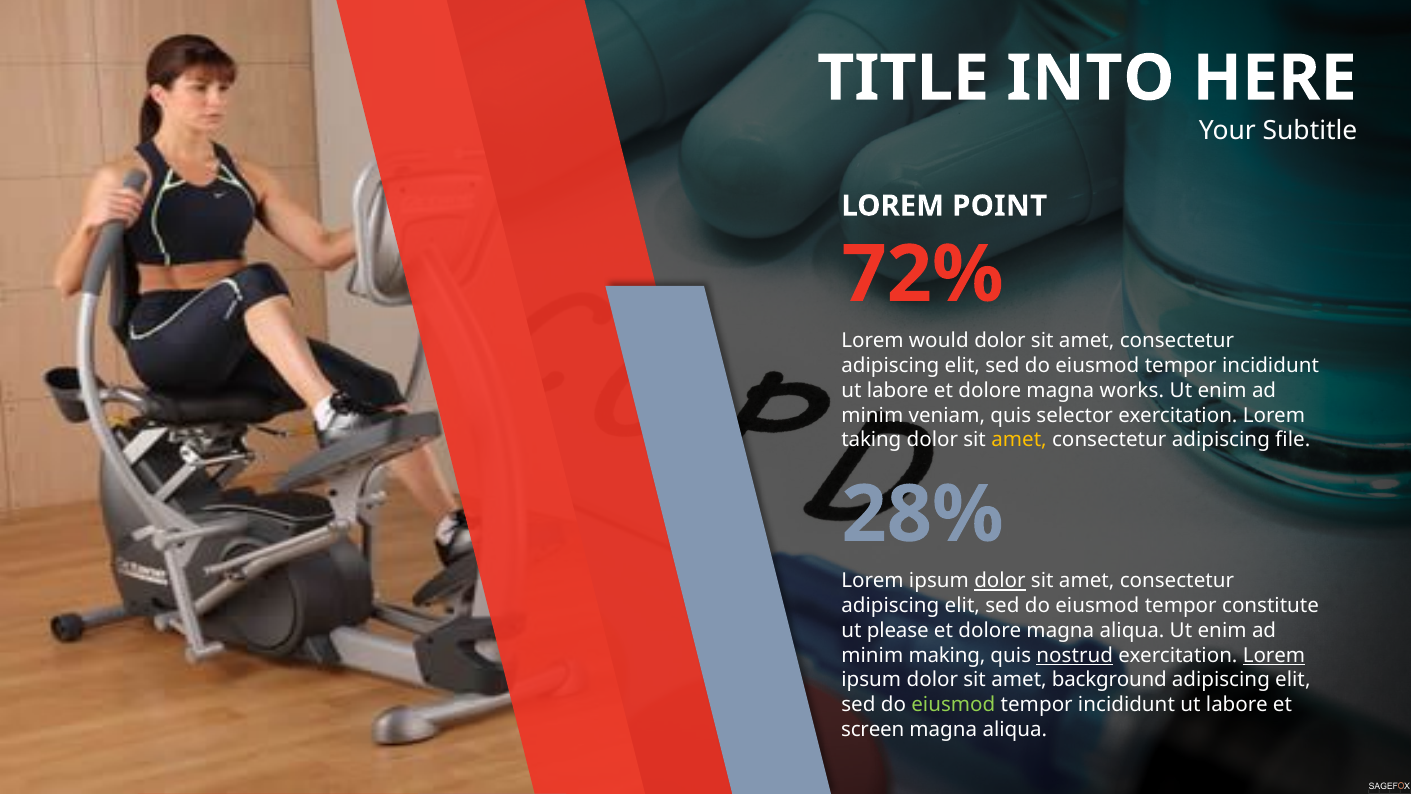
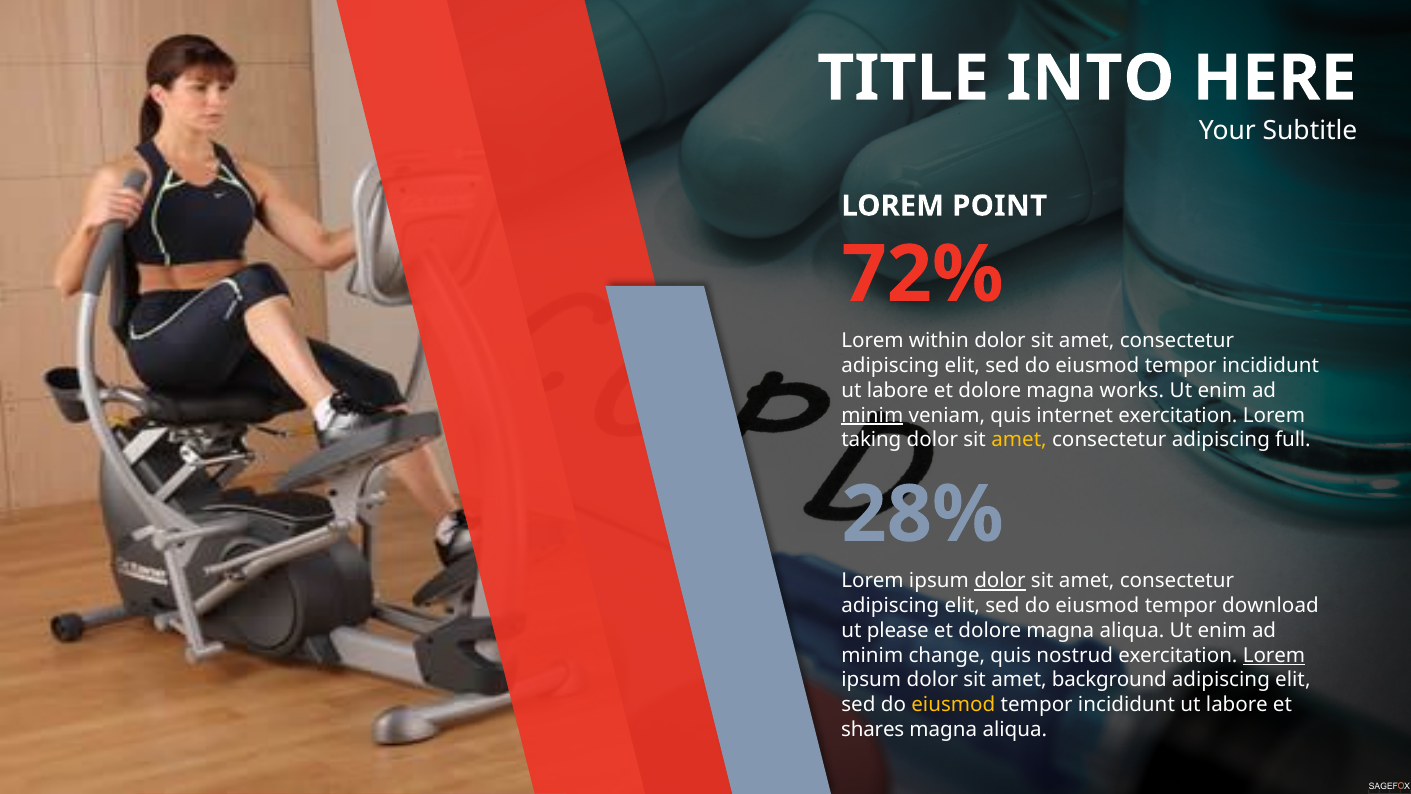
would: would -> within
minim at (872, 415) underline: none -> present
selector: selector -> internet
file: file -> full
constitute: constitute -> download
making: making -> change
nostrud underline: present -> none
eiusmod at (953, 704) colour: light green -> yellow
screen: screen -> shares
